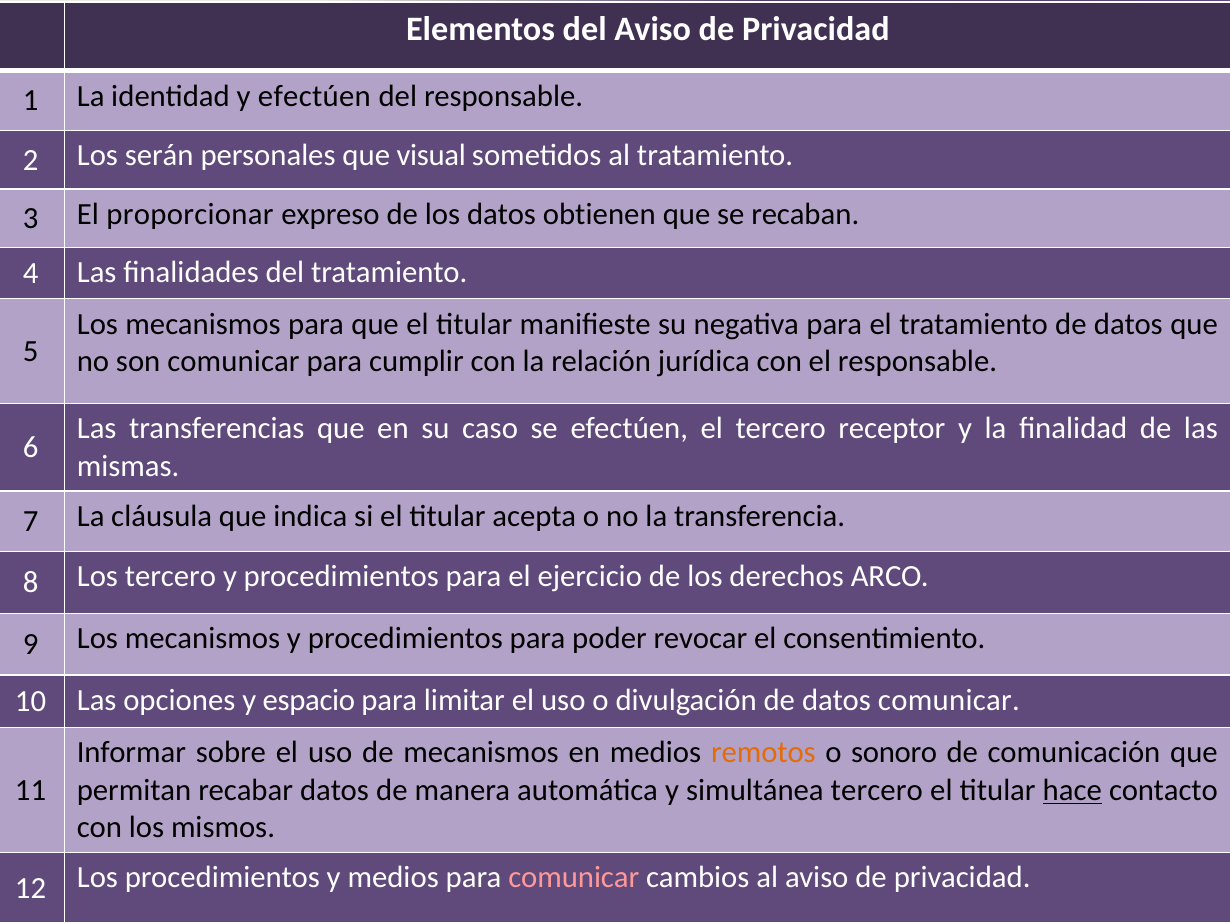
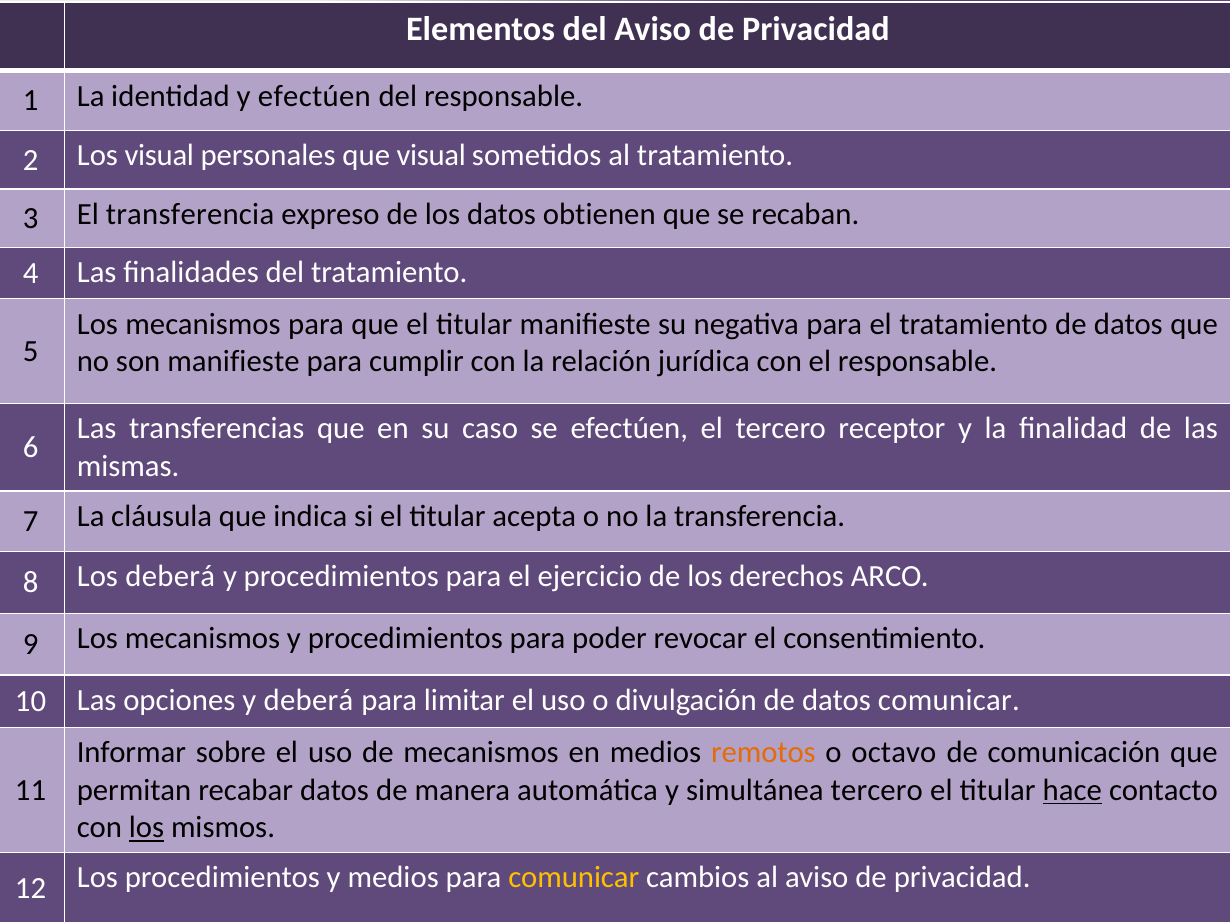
Los serán: serán -> visual
El proporcionar: proporcionar -> transferencia
son comunicar: comunicar -> manifieste
Los tercero: tercero -> deberá
y espacio: espacio -> deberá
sonoro: sonoro -> octavo
los at (146, 827) underline: none -> present
comunicar at (574, 877) colour: pink -> yellow
